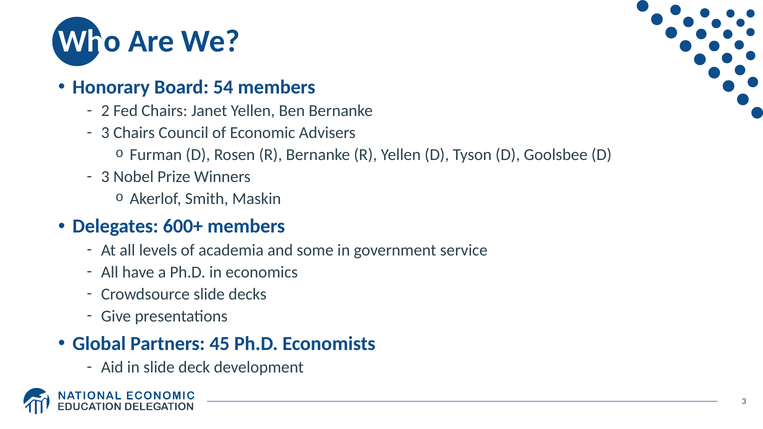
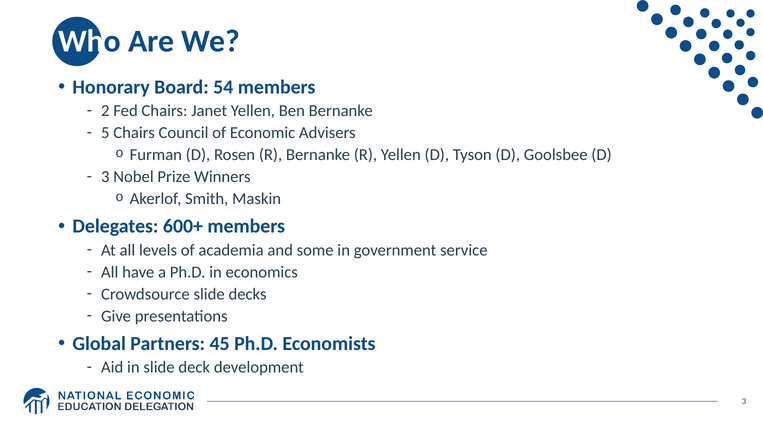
3 at (105, 133): 3 -> 5
